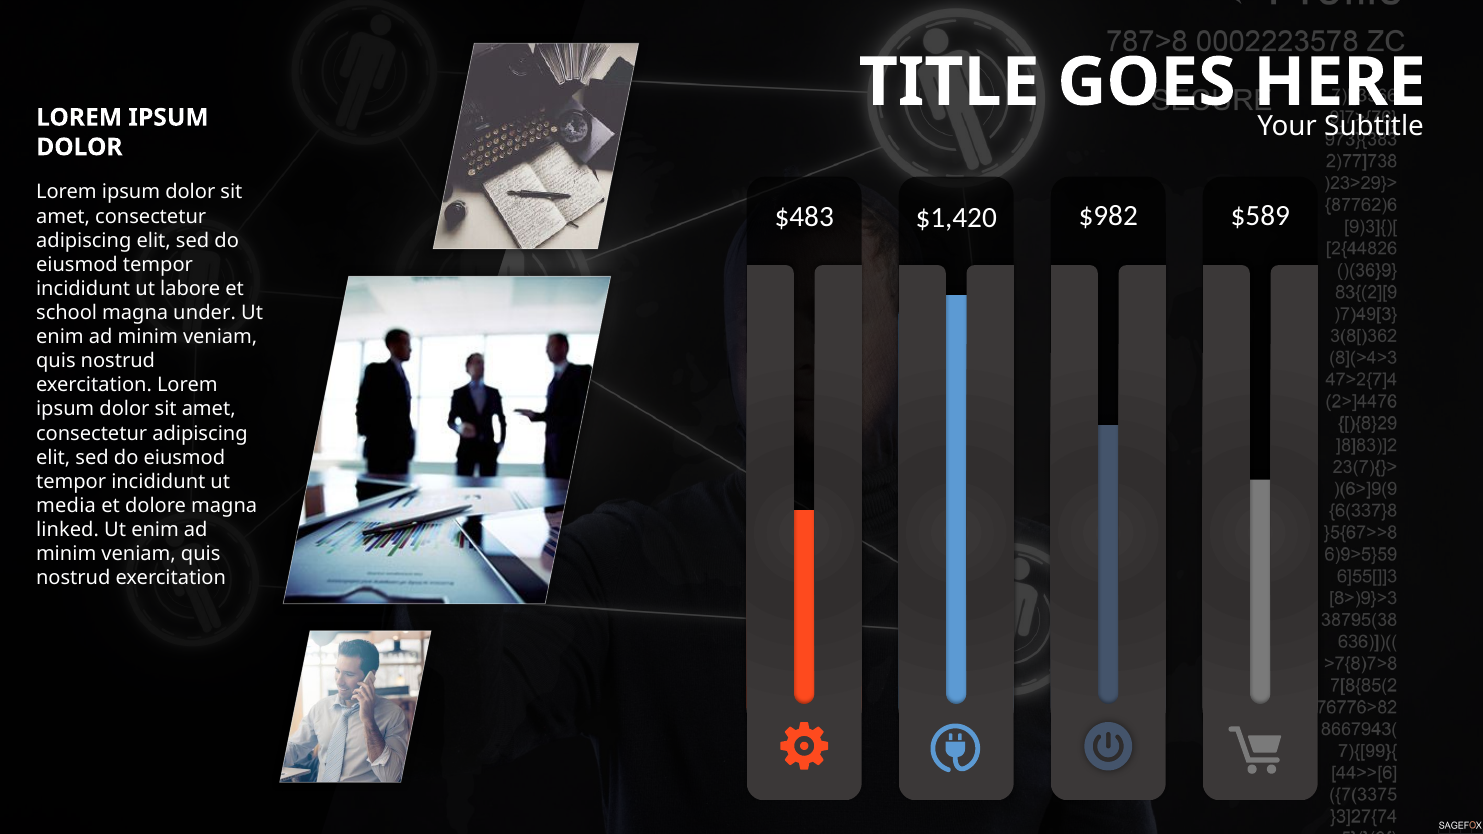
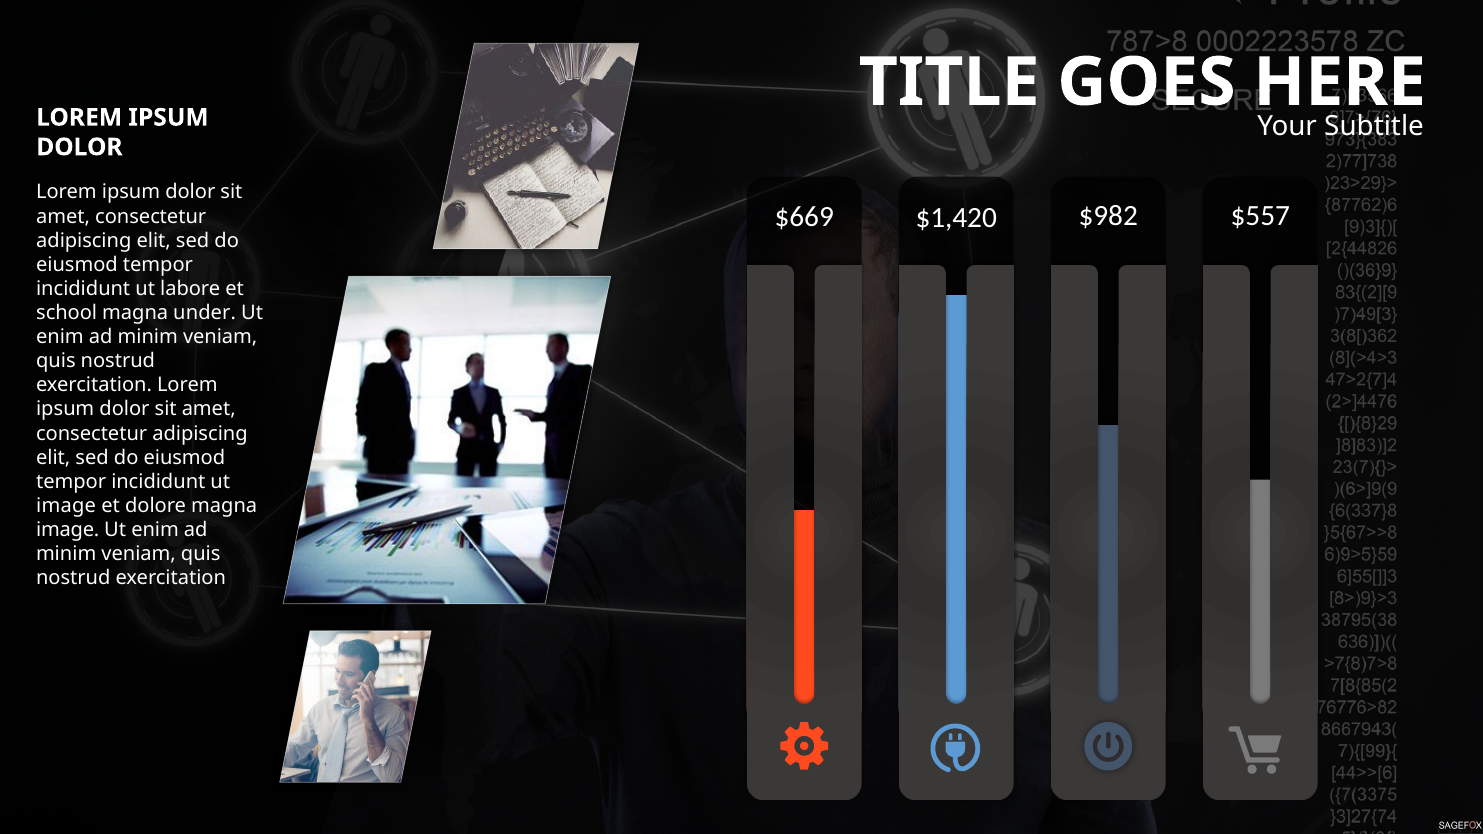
$483: $483 -> $669
$589: $589 -> $557
media at (66, 506): media -> image
linked at (68, 530): linked -> image
